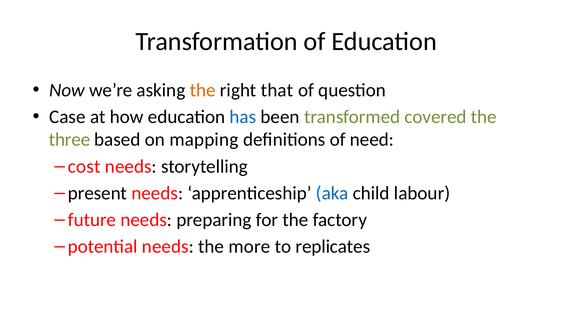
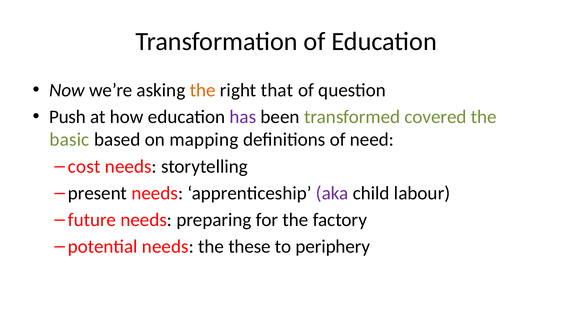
Case: Case -> Push
has colour: blue -> purple
three: three -> basic
aka colour: blue -> purple
more: more -> these
replicates: replicates -> periphery
